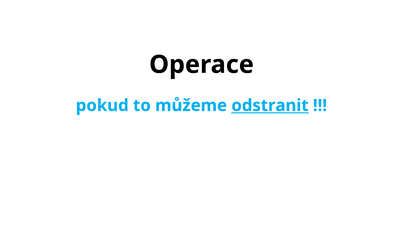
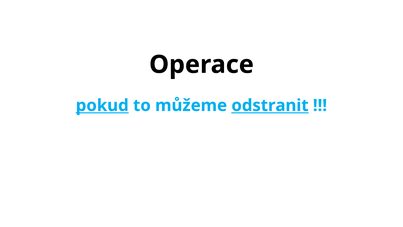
pokud underline: none -> present
